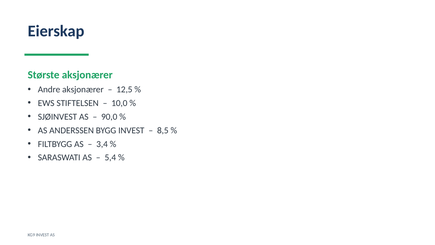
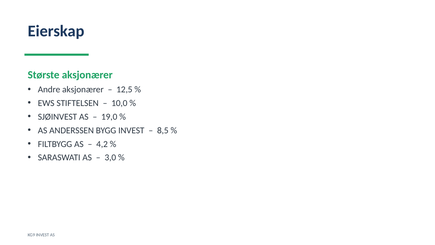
90,0: 90,0 -> 19,0
3,4: 3,4 -> 4,2
5,4: 5,4 -> 3,0
